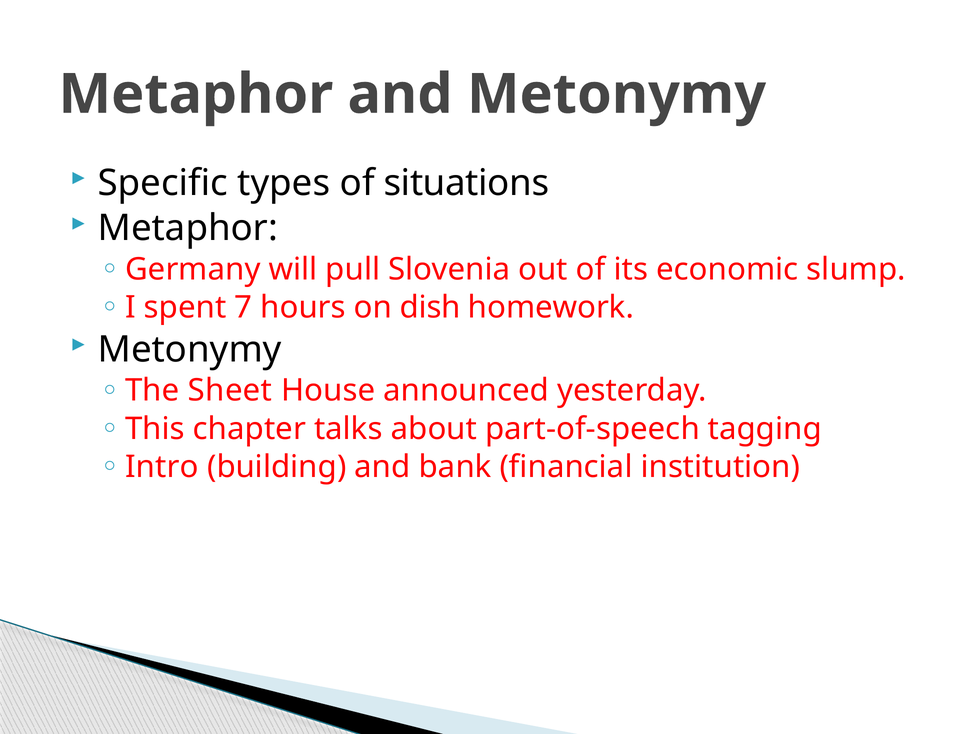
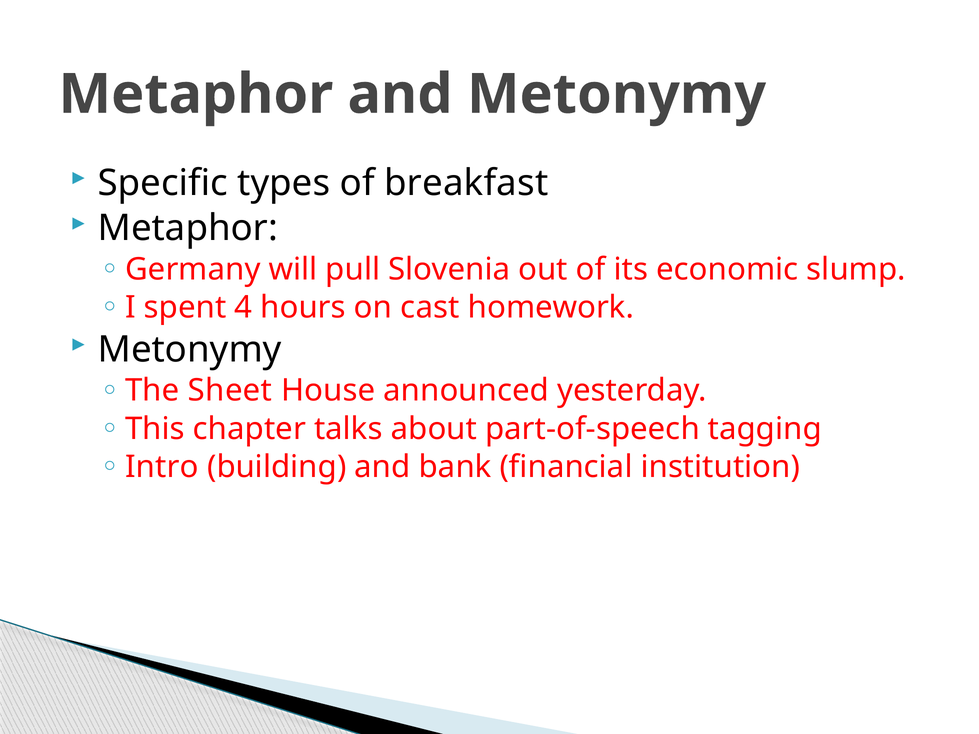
situations: situations -> breakfast
7: 7 -> 4
dish: dish -> cast
